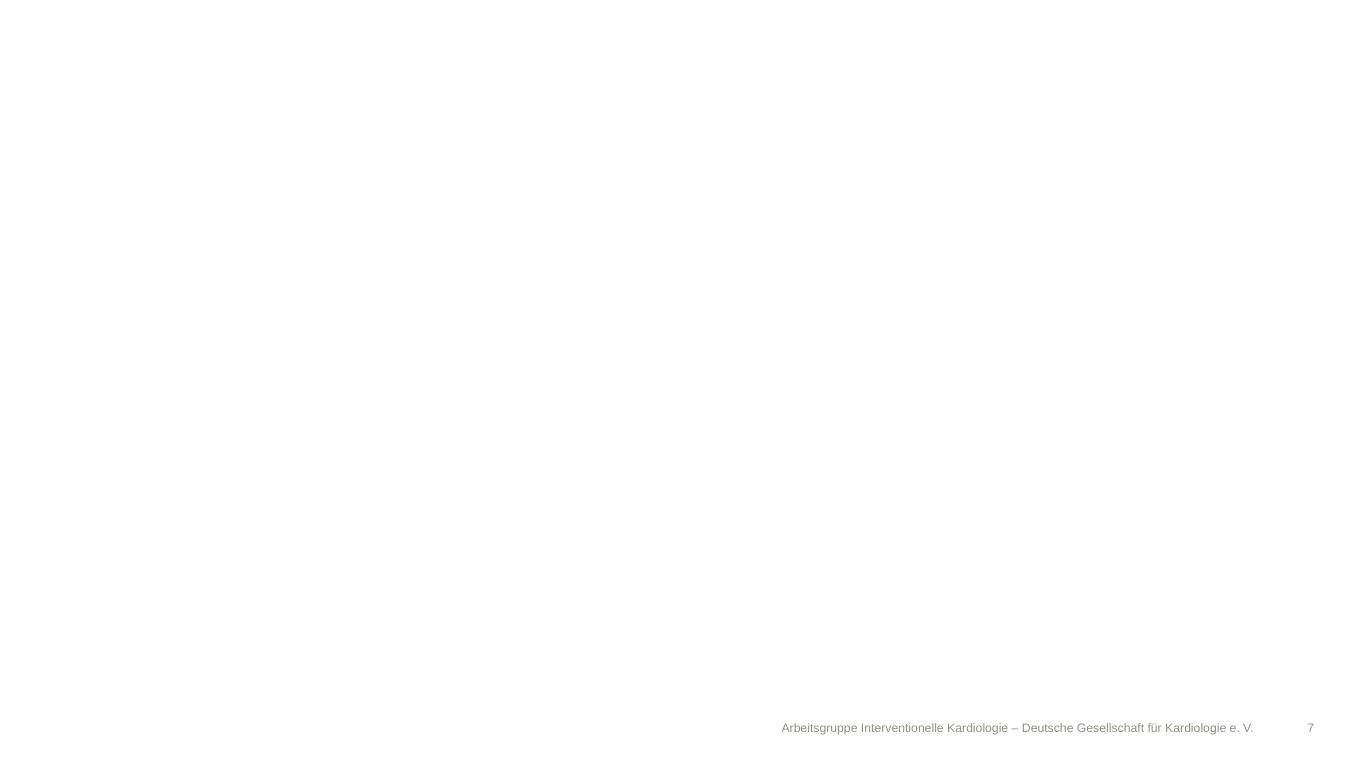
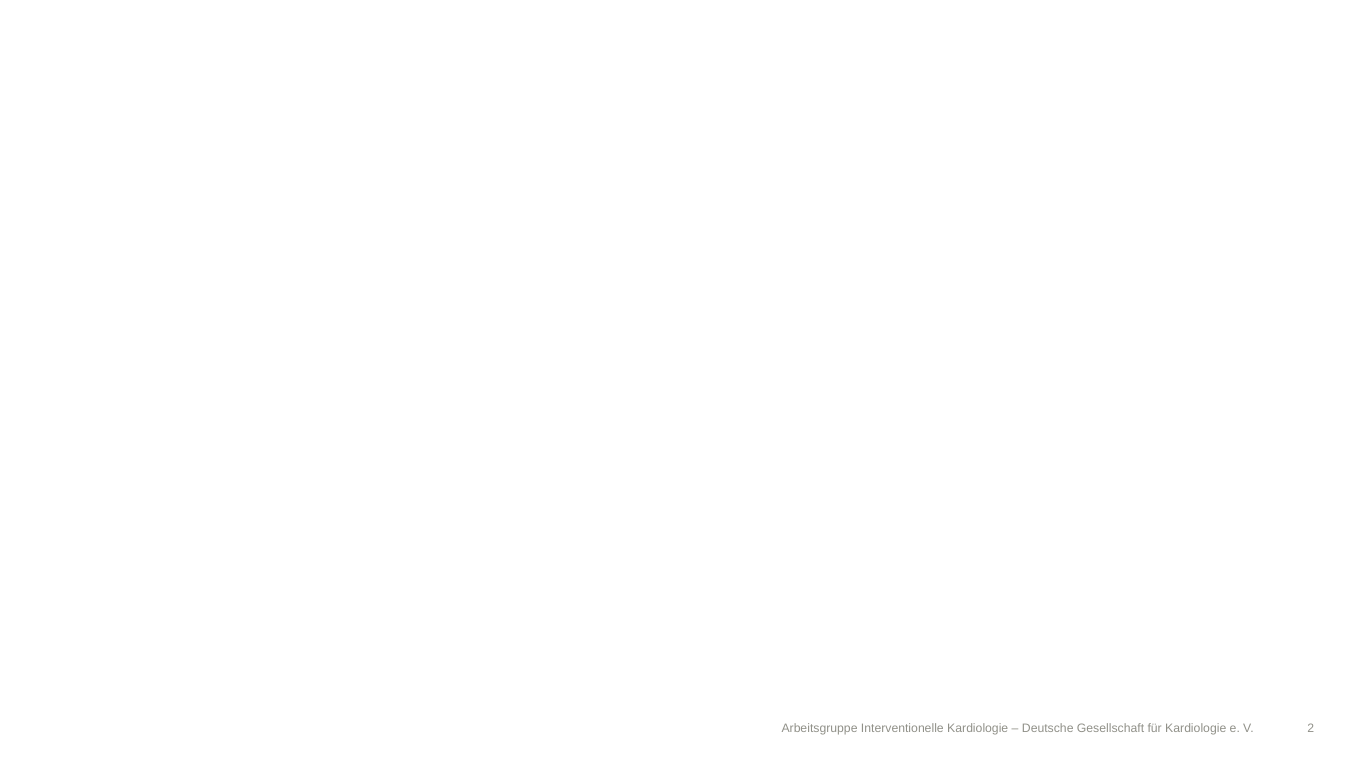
7: 7 -> 2
